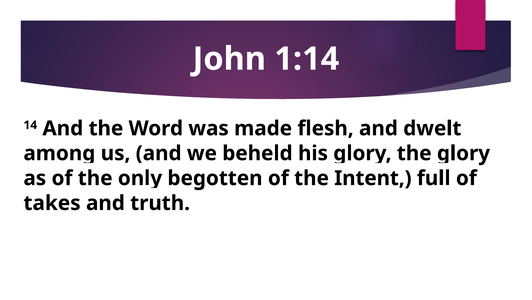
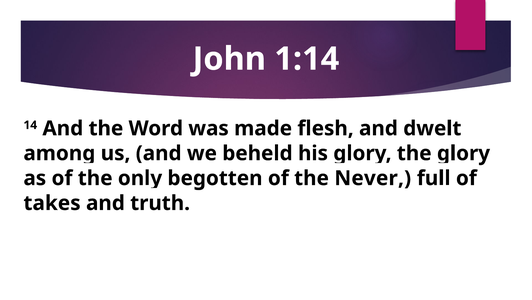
Intent: Intent -> Never
